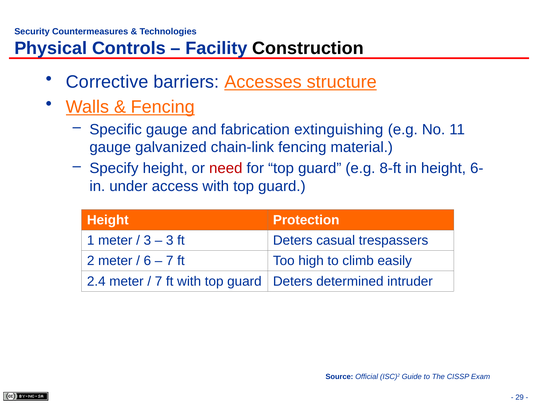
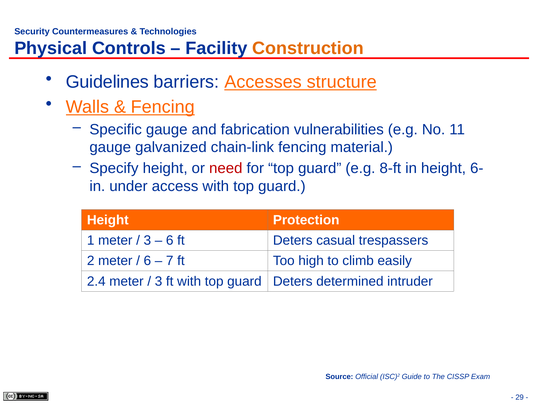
Construction colour: black -> orange
Corrective: Corrective -> Guidelines
extinguishing: extinguishing -> vulnerabilities
3 at (170, 241): 3 -> 6
7 at (159, 282): 7 -> 3
